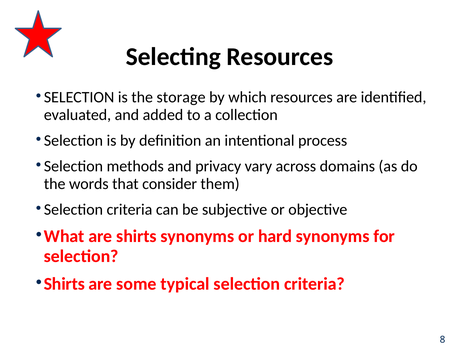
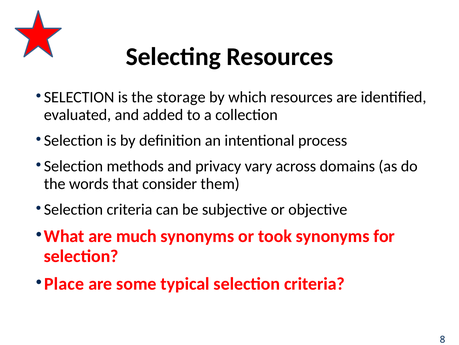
are shirts: shirts -> much
hard: hard -> took
Shirts at (64, 283): Shirts -> Place
